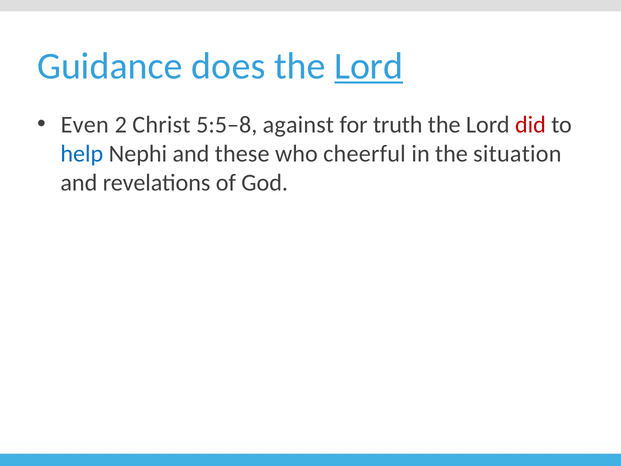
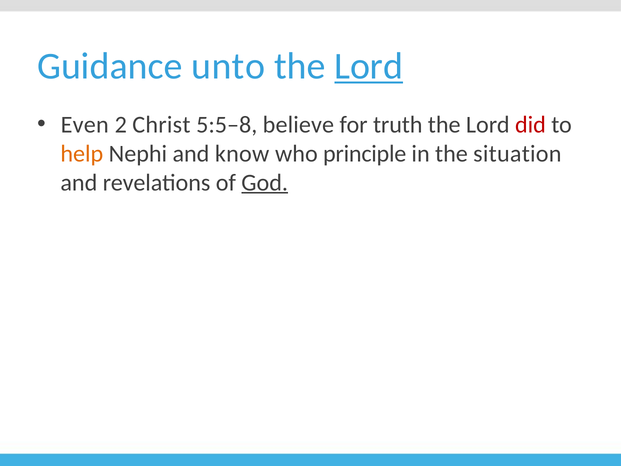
does: does -> unto
against: against -> believe
help colour: blue -> orange
these: these -> know
cheerful: cheerful -> principle
God underline: none -> present
